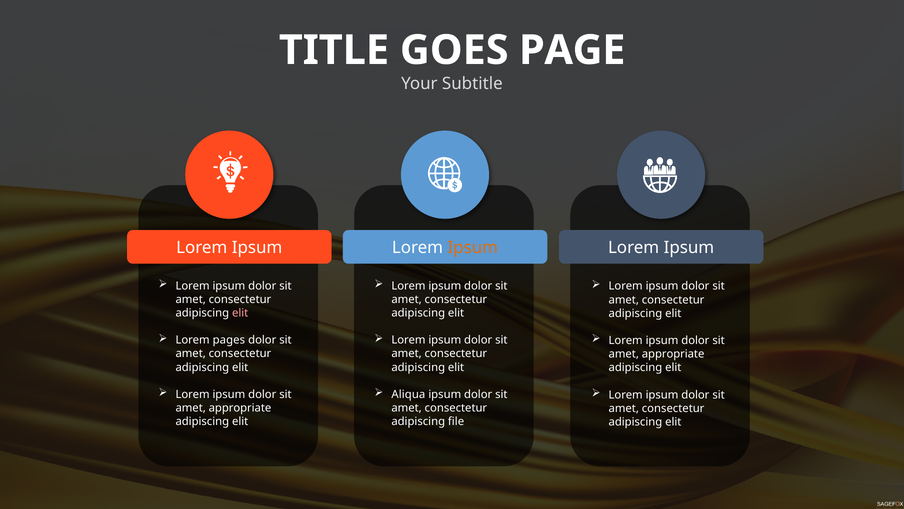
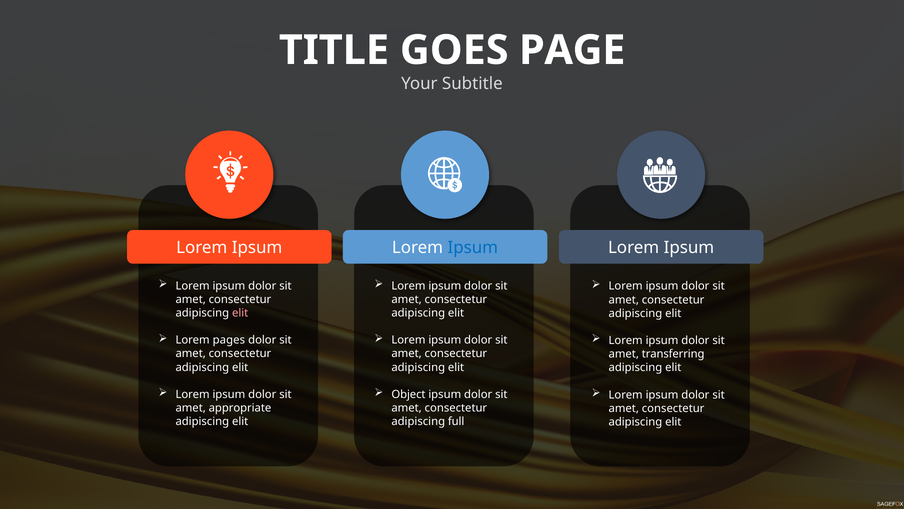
Ipsum at (473, 248) colour: orange -> blue
appropriate at (673, 354): appropriate -> transferring
Aliqua: Aliqua -> Object
file: file -> full
